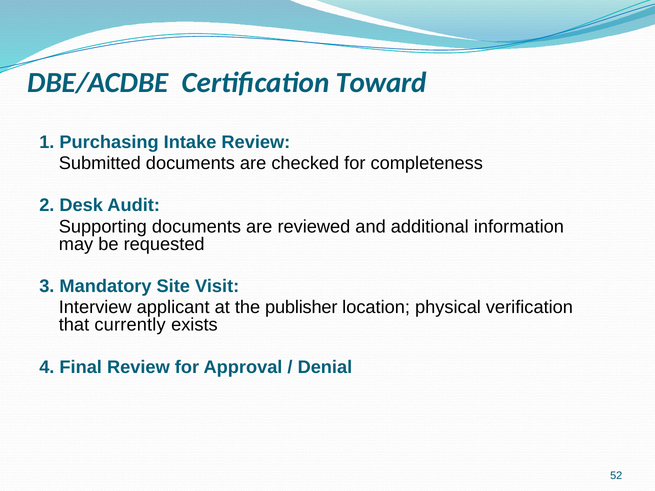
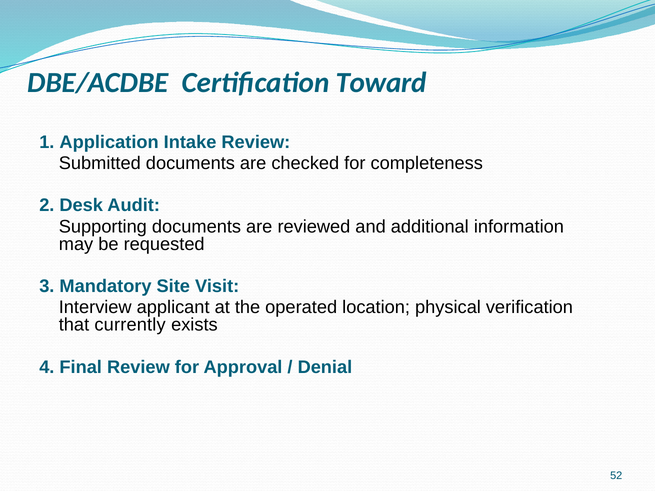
Purchasing: Purchasing -> Application
publisher: publisher -> operated
